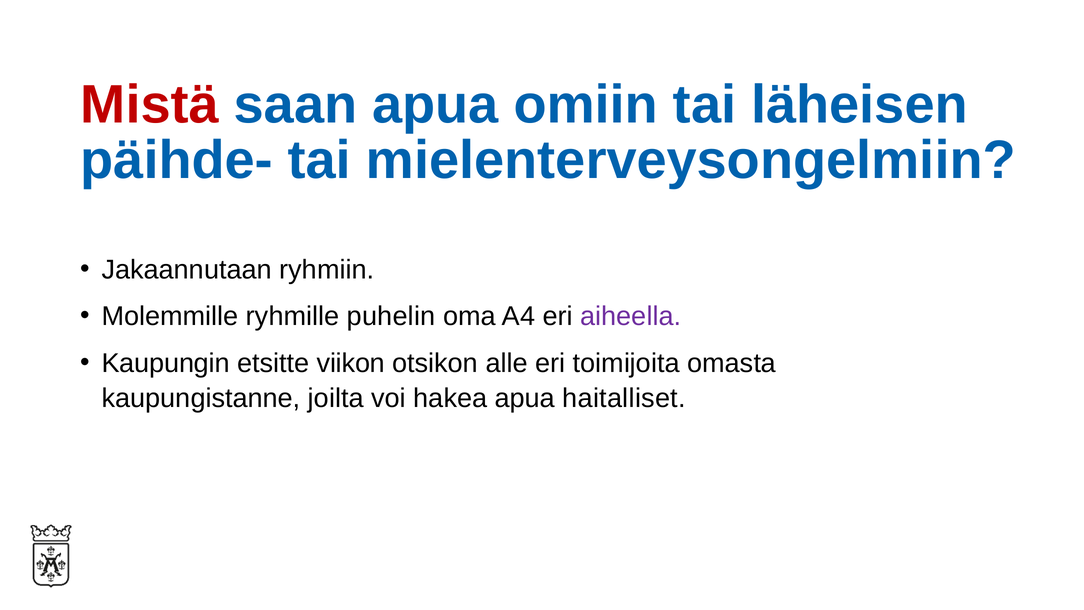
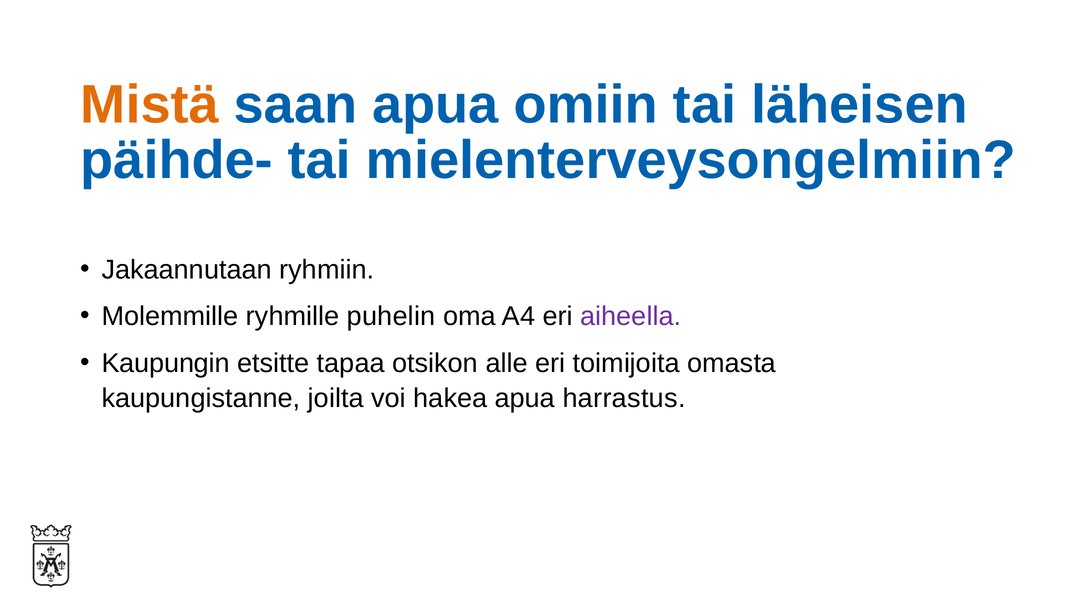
Mistä colour: red -> orange
viikon: viikon -> tapaa
haitalliset: haitalliset -> harrastus
